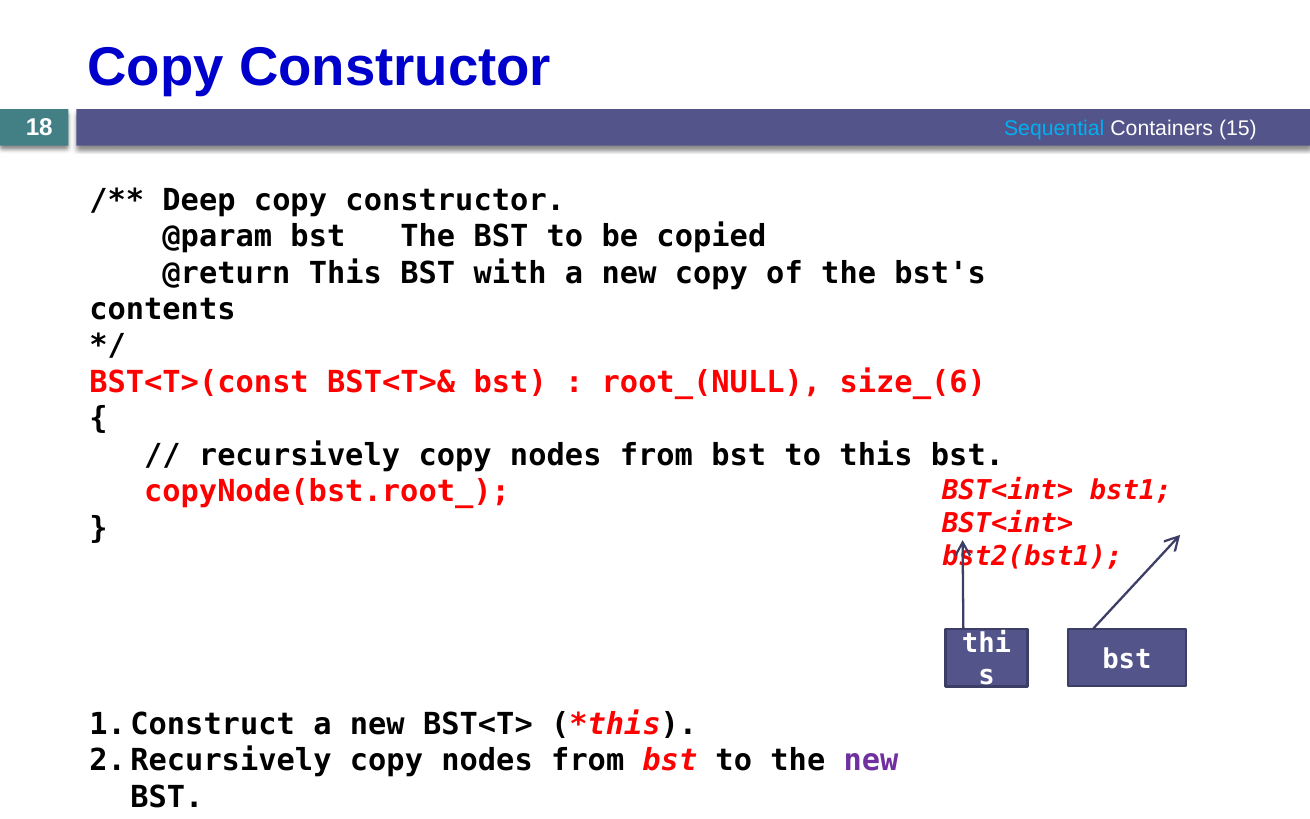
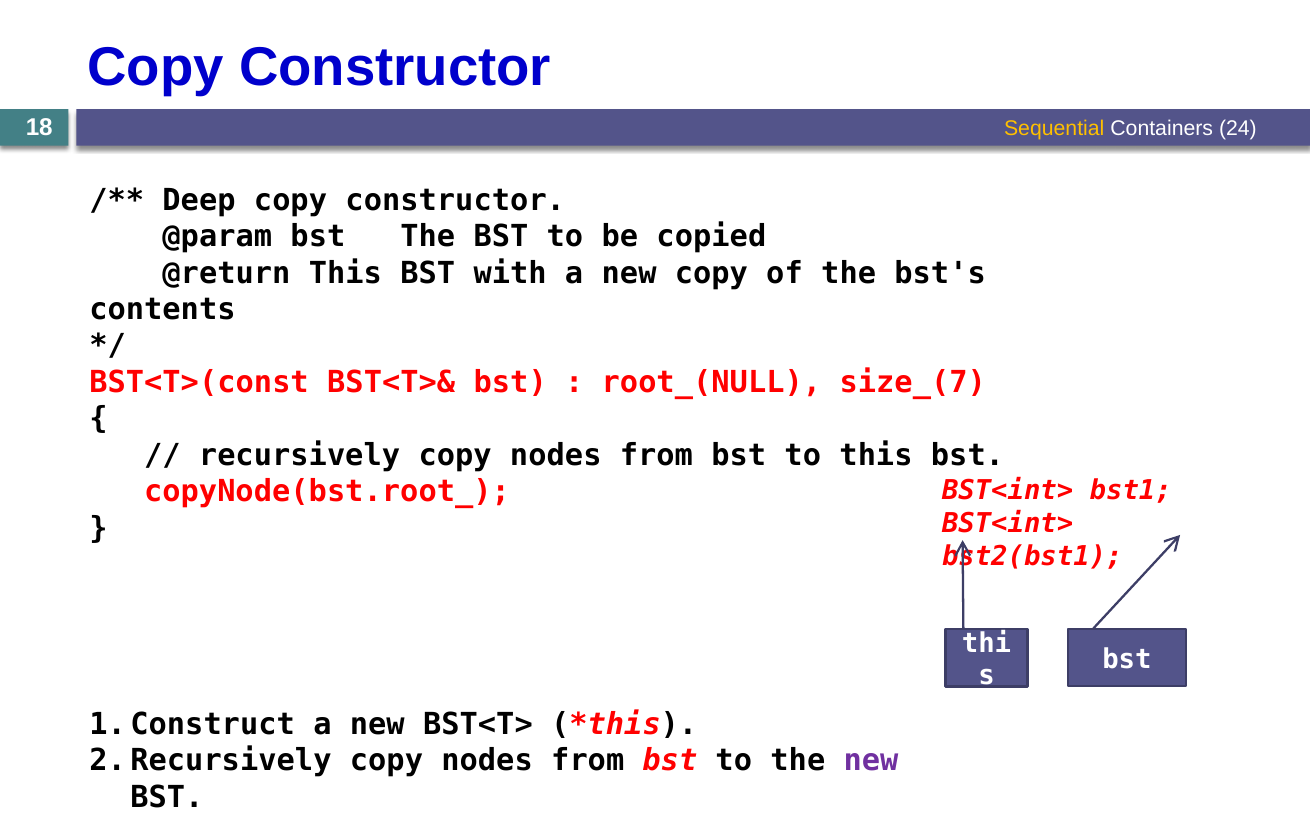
Sequential colour: light blue -> yellow
15: 15 -> 24
size_(6: size_(6 -> size_(7
